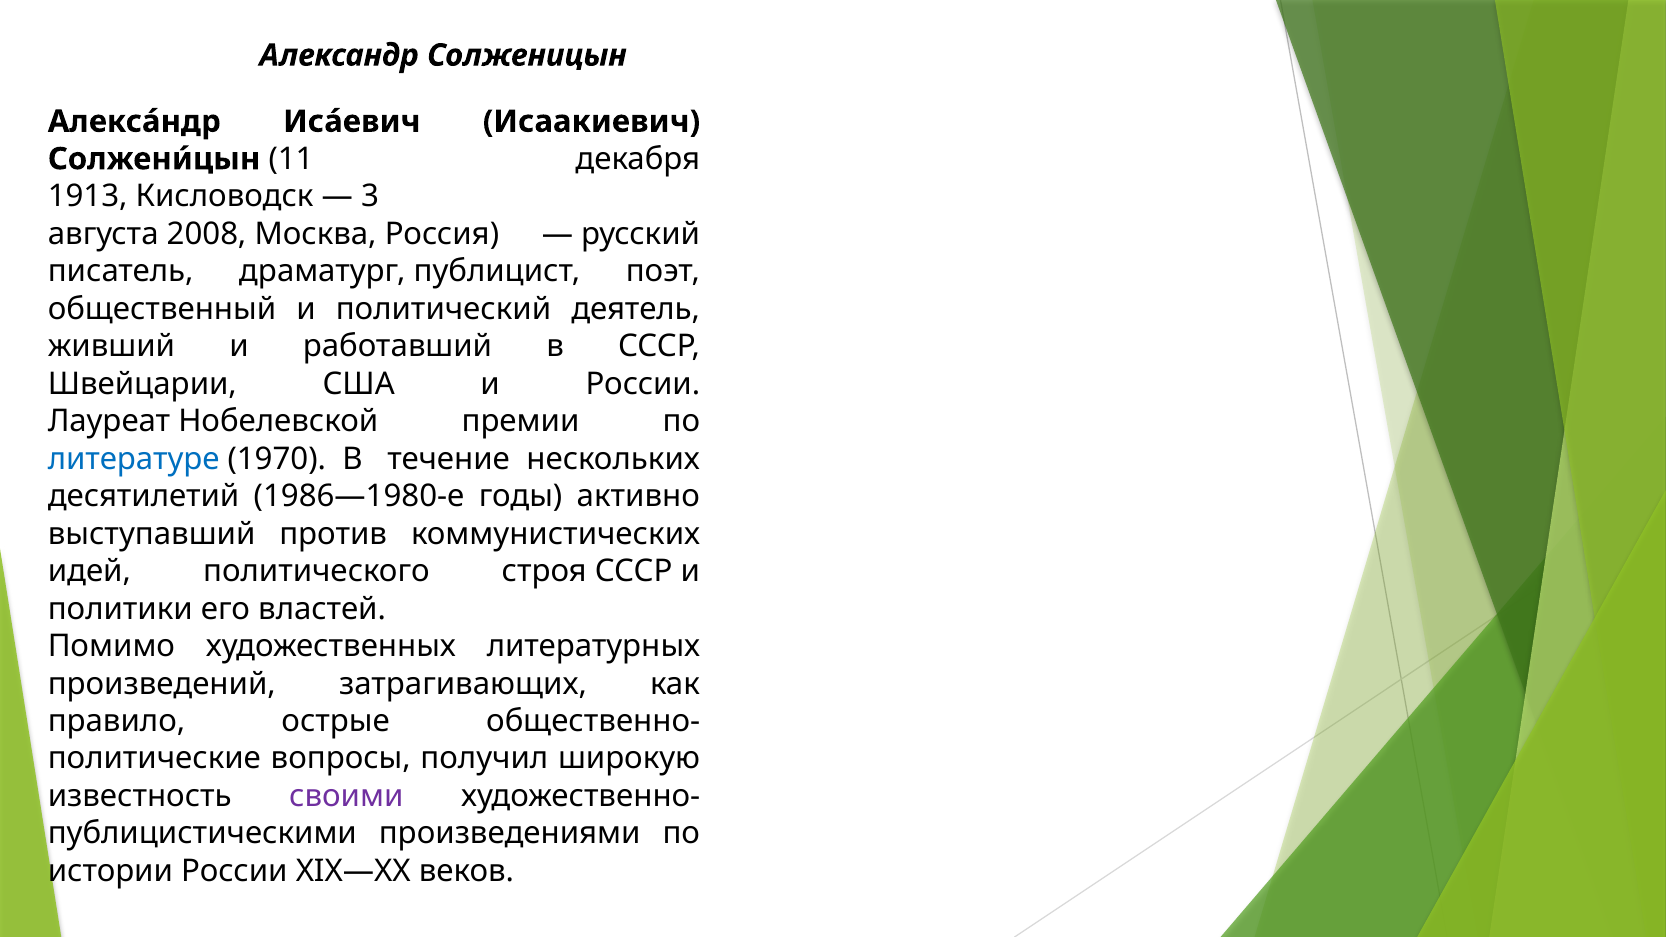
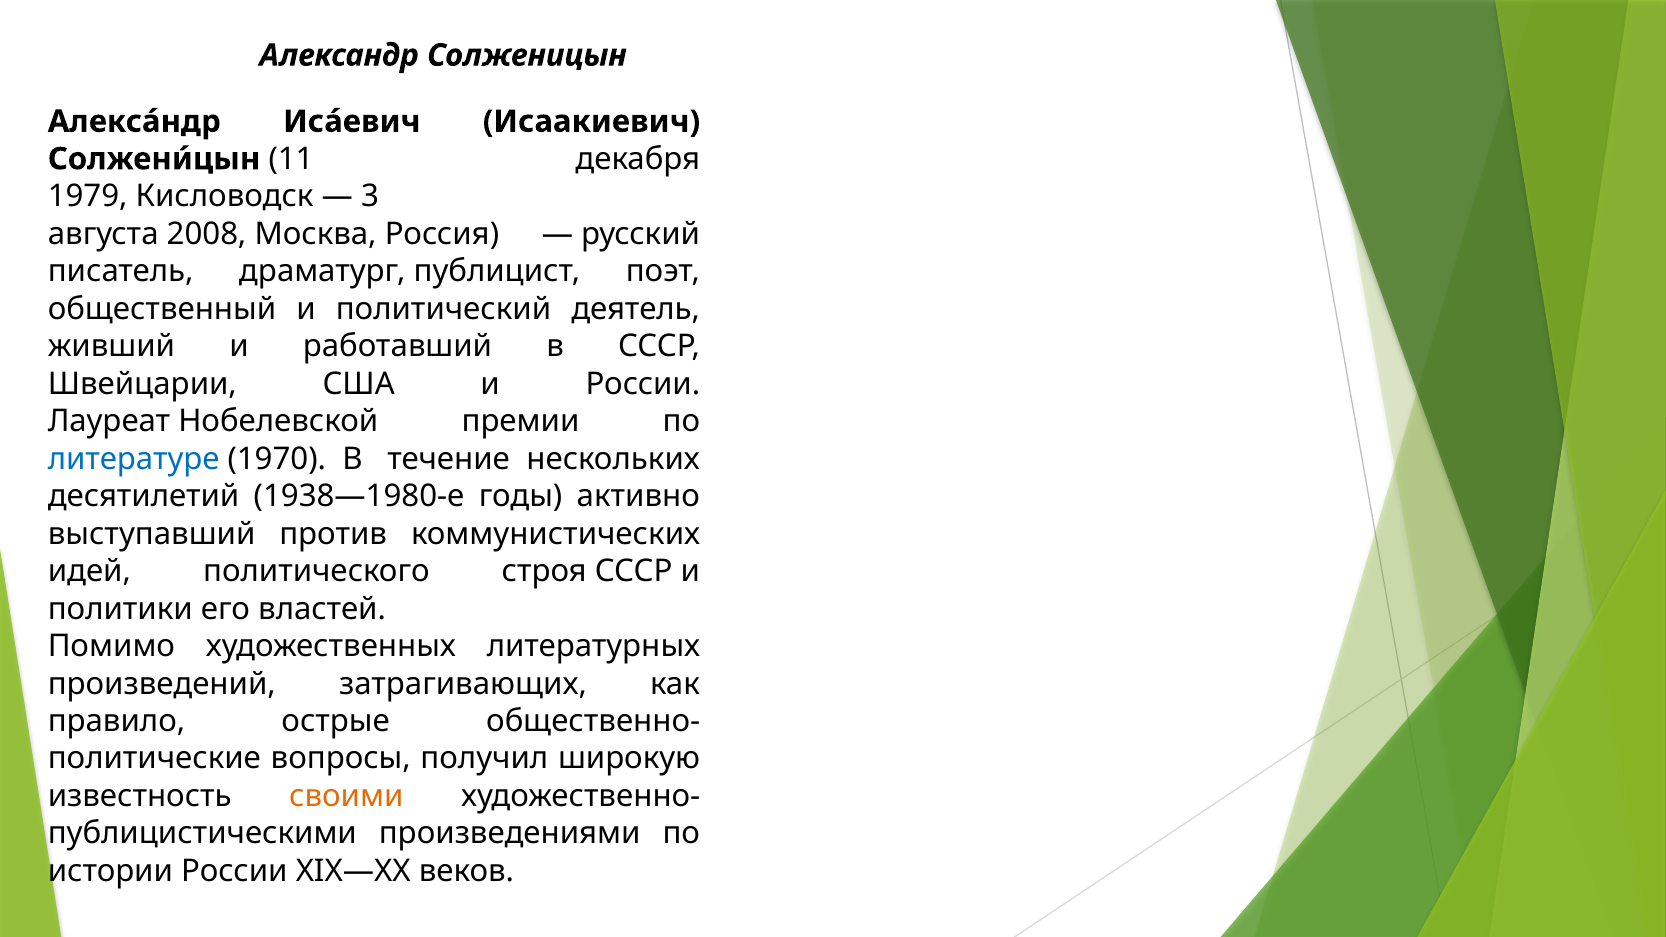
1913: 1913 -> 1979
1986—1980-е: 1986—1980-е -> 1938—1980-е
своими colour: purple -> orange
